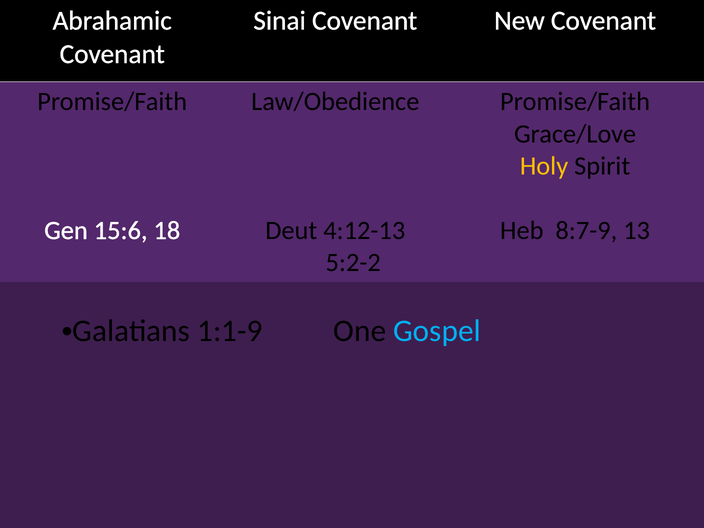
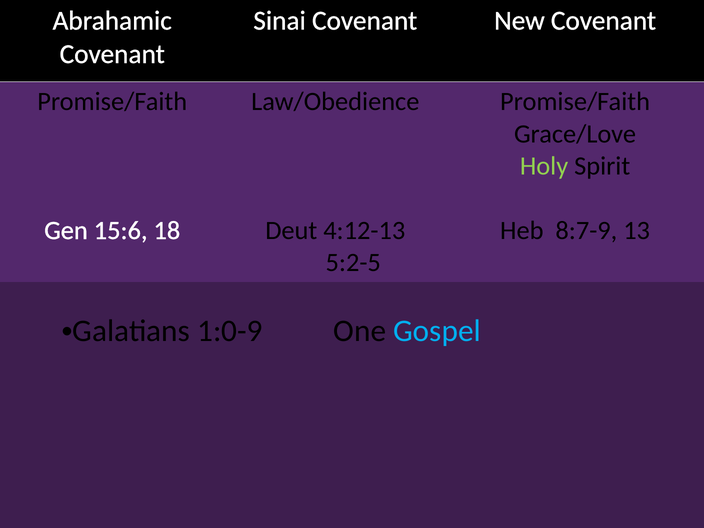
Holy colour: yellow -> light green
5:2-2: 5:2-2 -> 5:2-5
1:1-9: 1:1-9 -> 1:0-9
